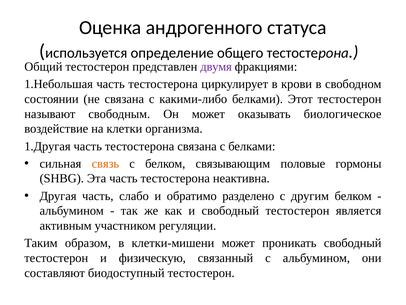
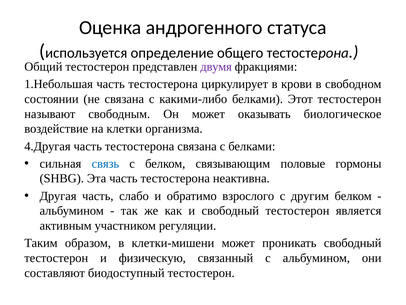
1.Другая: 1.Другая -> 4.Другая
связь colour: orange -> blue
разделено: разделено -> взрослого
